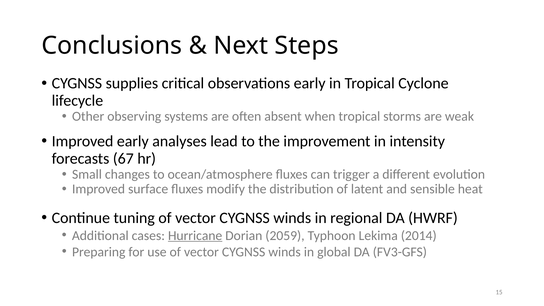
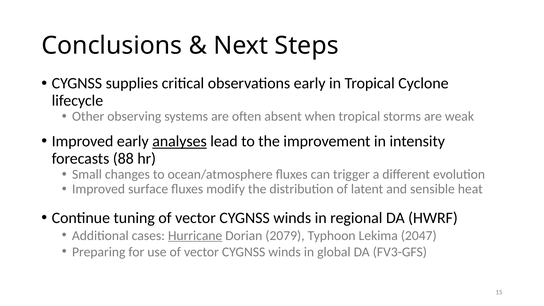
analyses underline: none -> present
67: 67 -> 88
2059: 2059 -> 2079
2014: 2014 -> 2047
